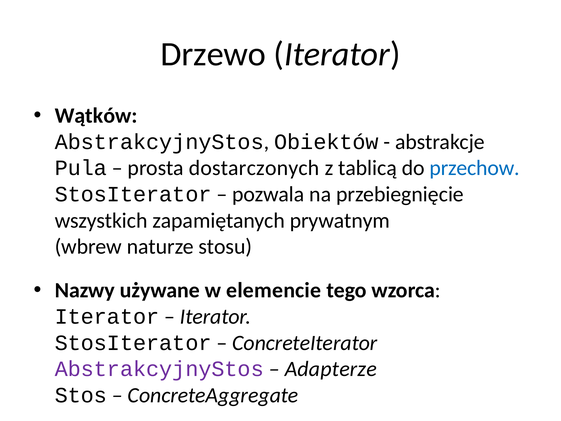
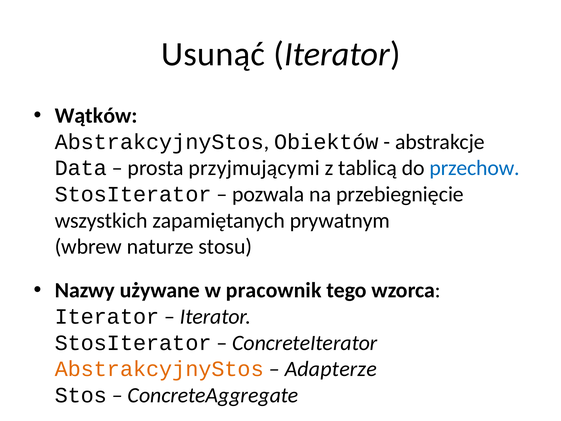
Drzewo: Drzewo -> Usunąć
Pula: Pula -> Data
dostarczonych: dostarczonych -> przyjmującymi
elemencie: elemencie -> pracownik
AbstrakcyjnyStos at (159, 369) colour: purple -> orange
